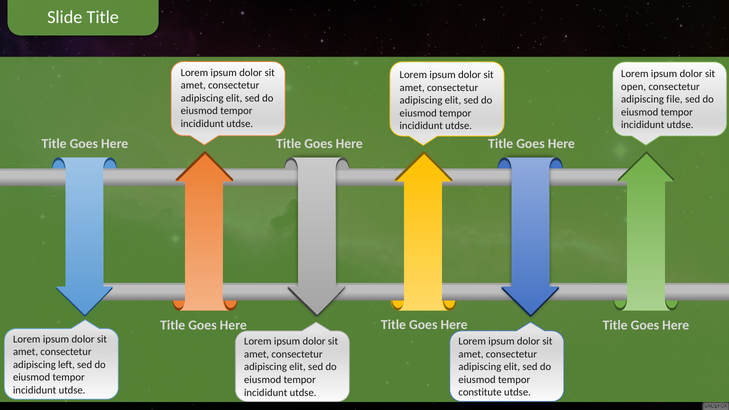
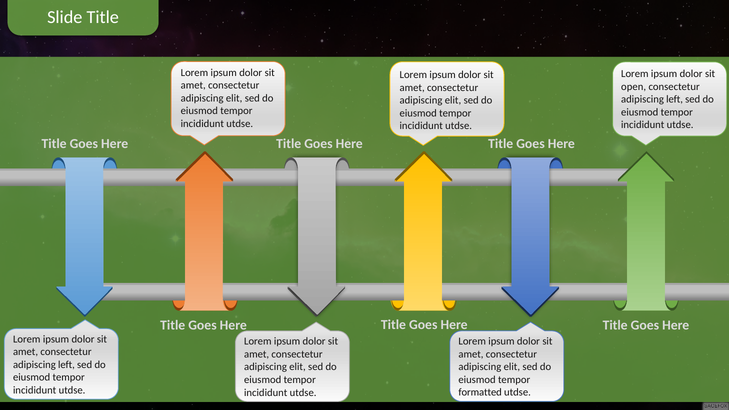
file at (674, 99): file -> left
constitute: constitute -> formatted
